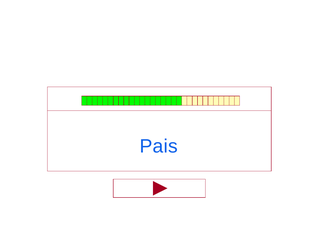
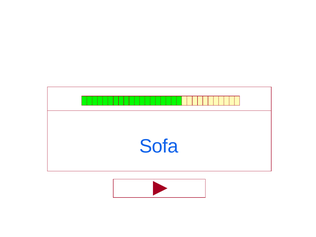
Pais: Pais -> Sofa
